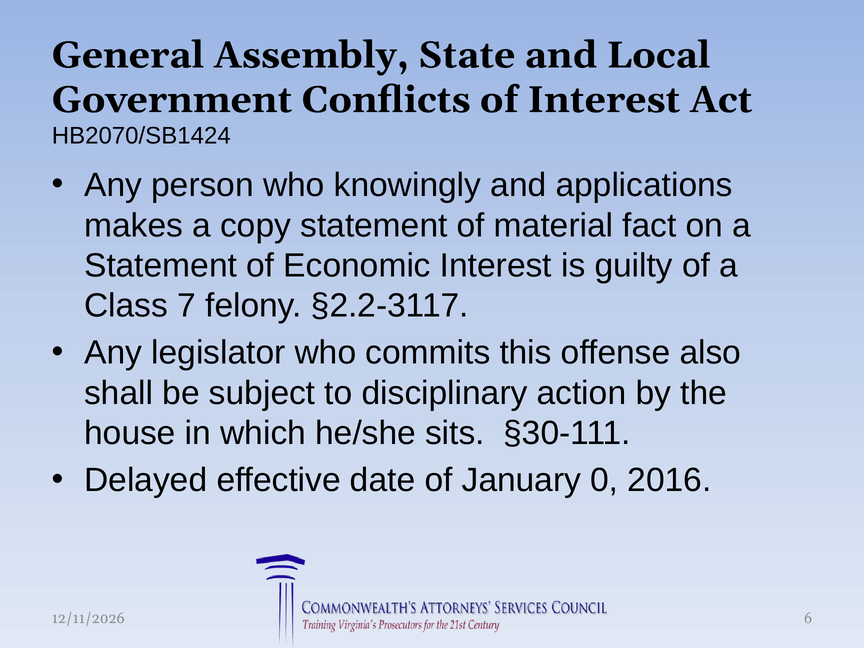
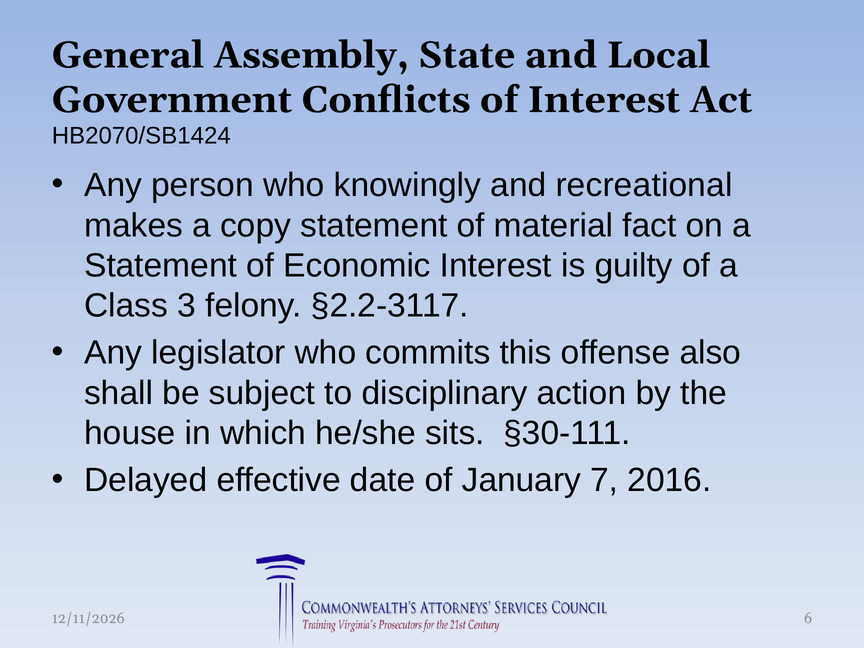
applications: applications -> recreational
7: 7 -> 3
0: 0 -> 7
